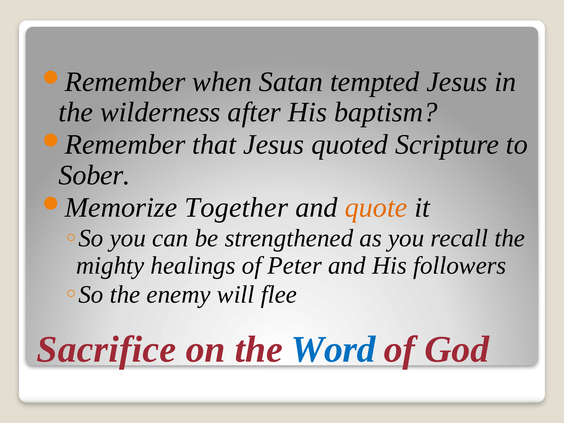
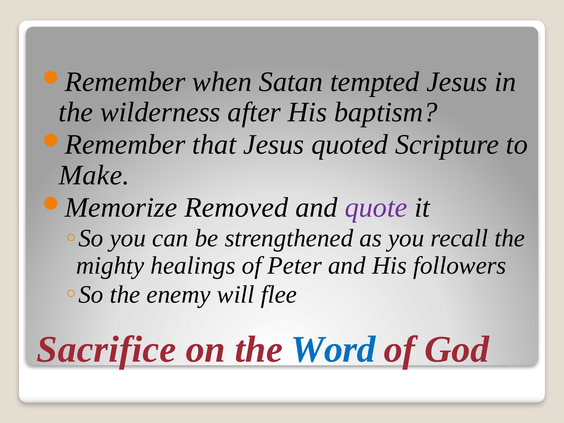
Sober: Sober -> Make
Together: Together -> Removed
quote colour: orange -> purple
